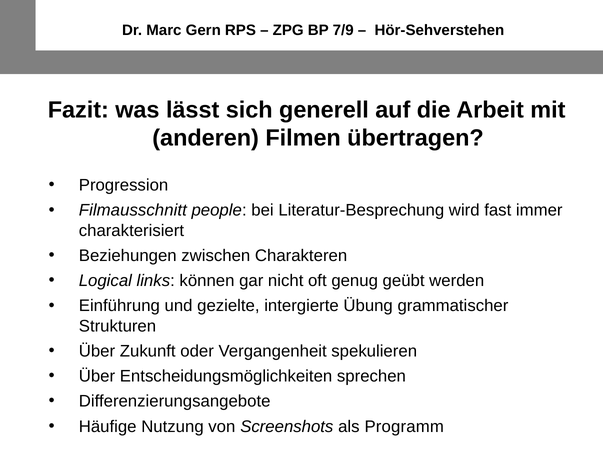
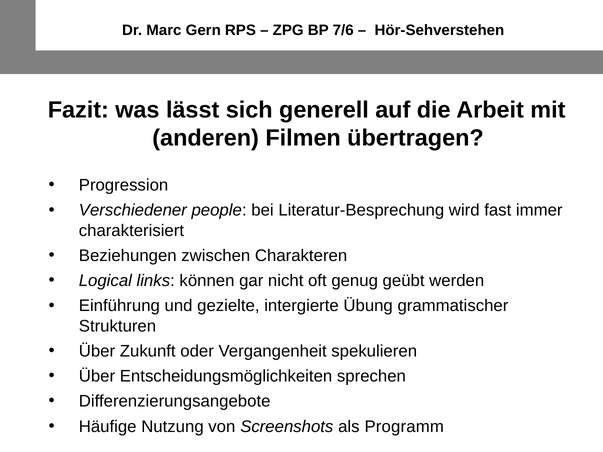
7/9: 7/9 -> 7/6
Filmausschnitt: Filmausschnitt -> Verschiedener
